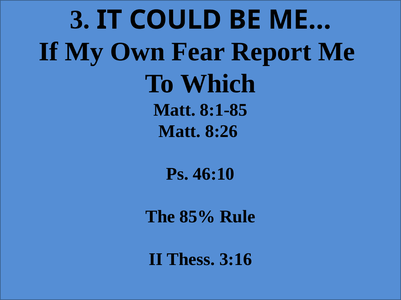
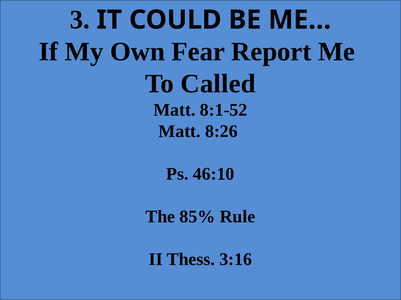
Which: Which -> Called
8:1-85: 8:1-85 -> 8:1-52
